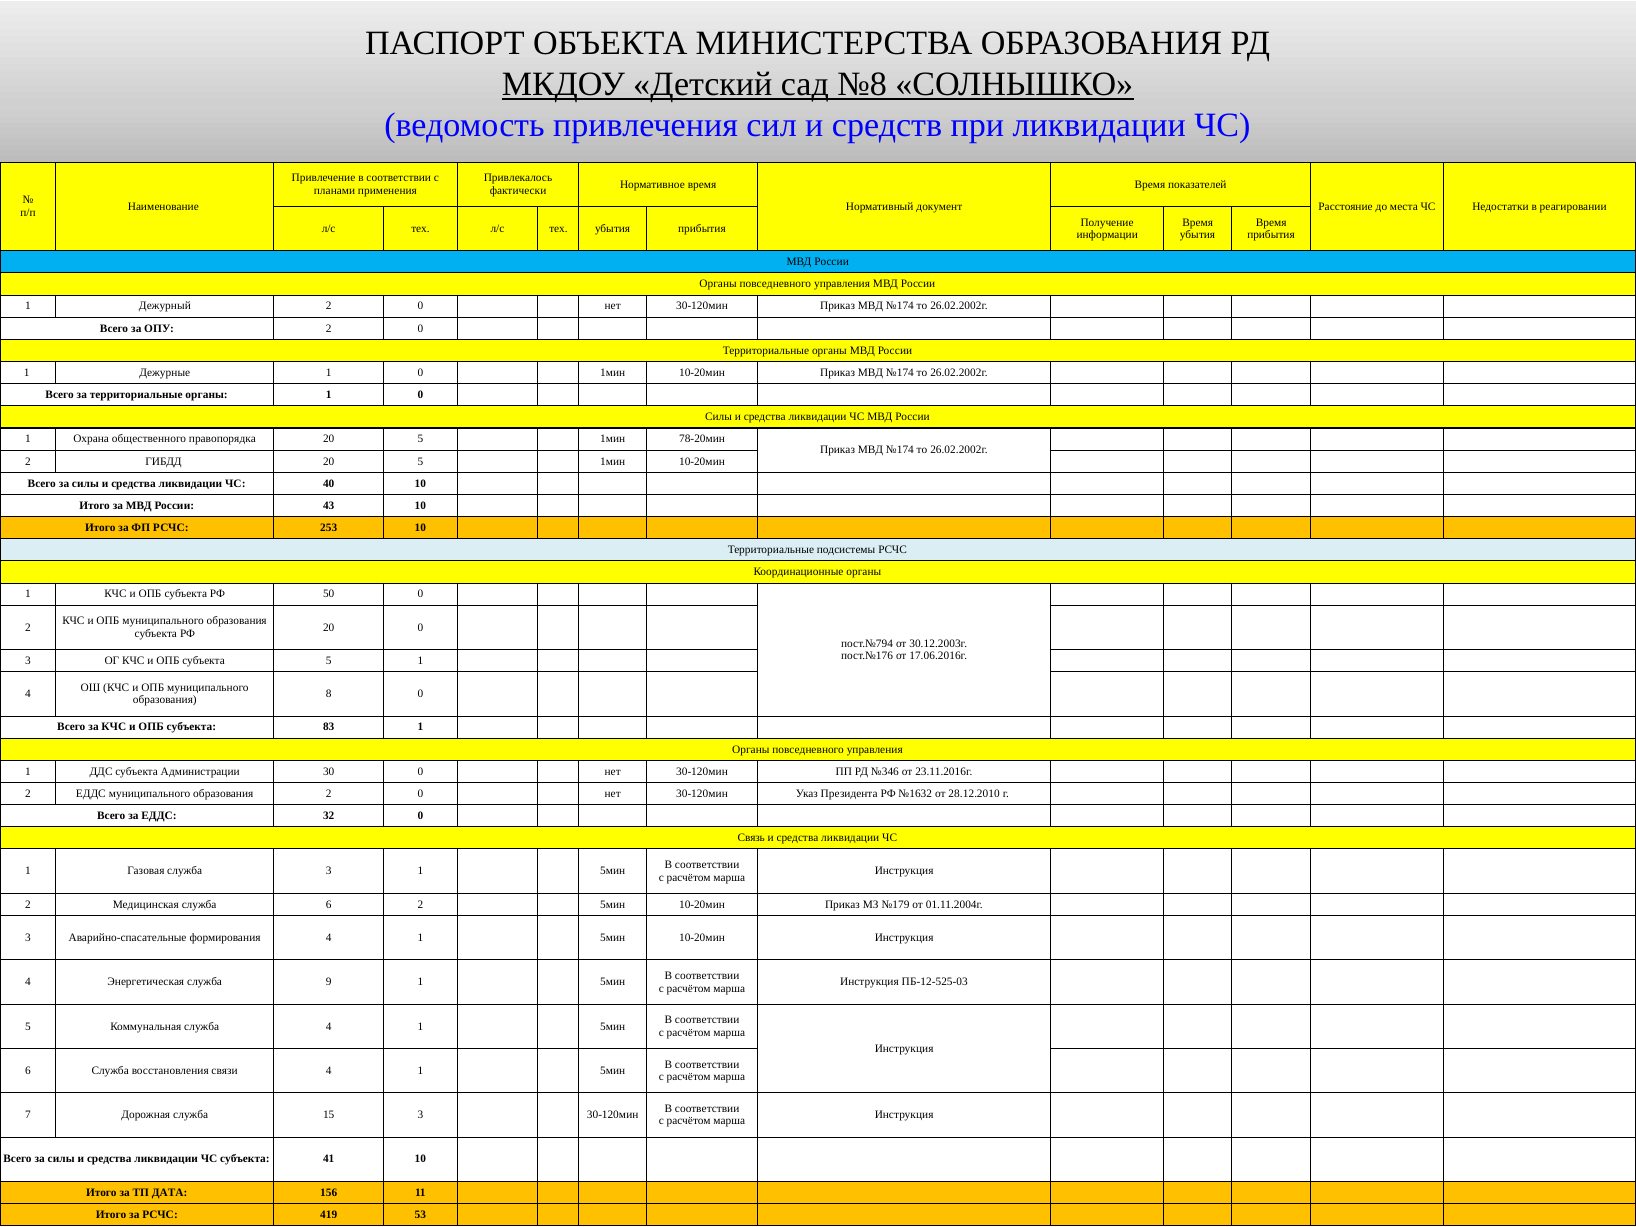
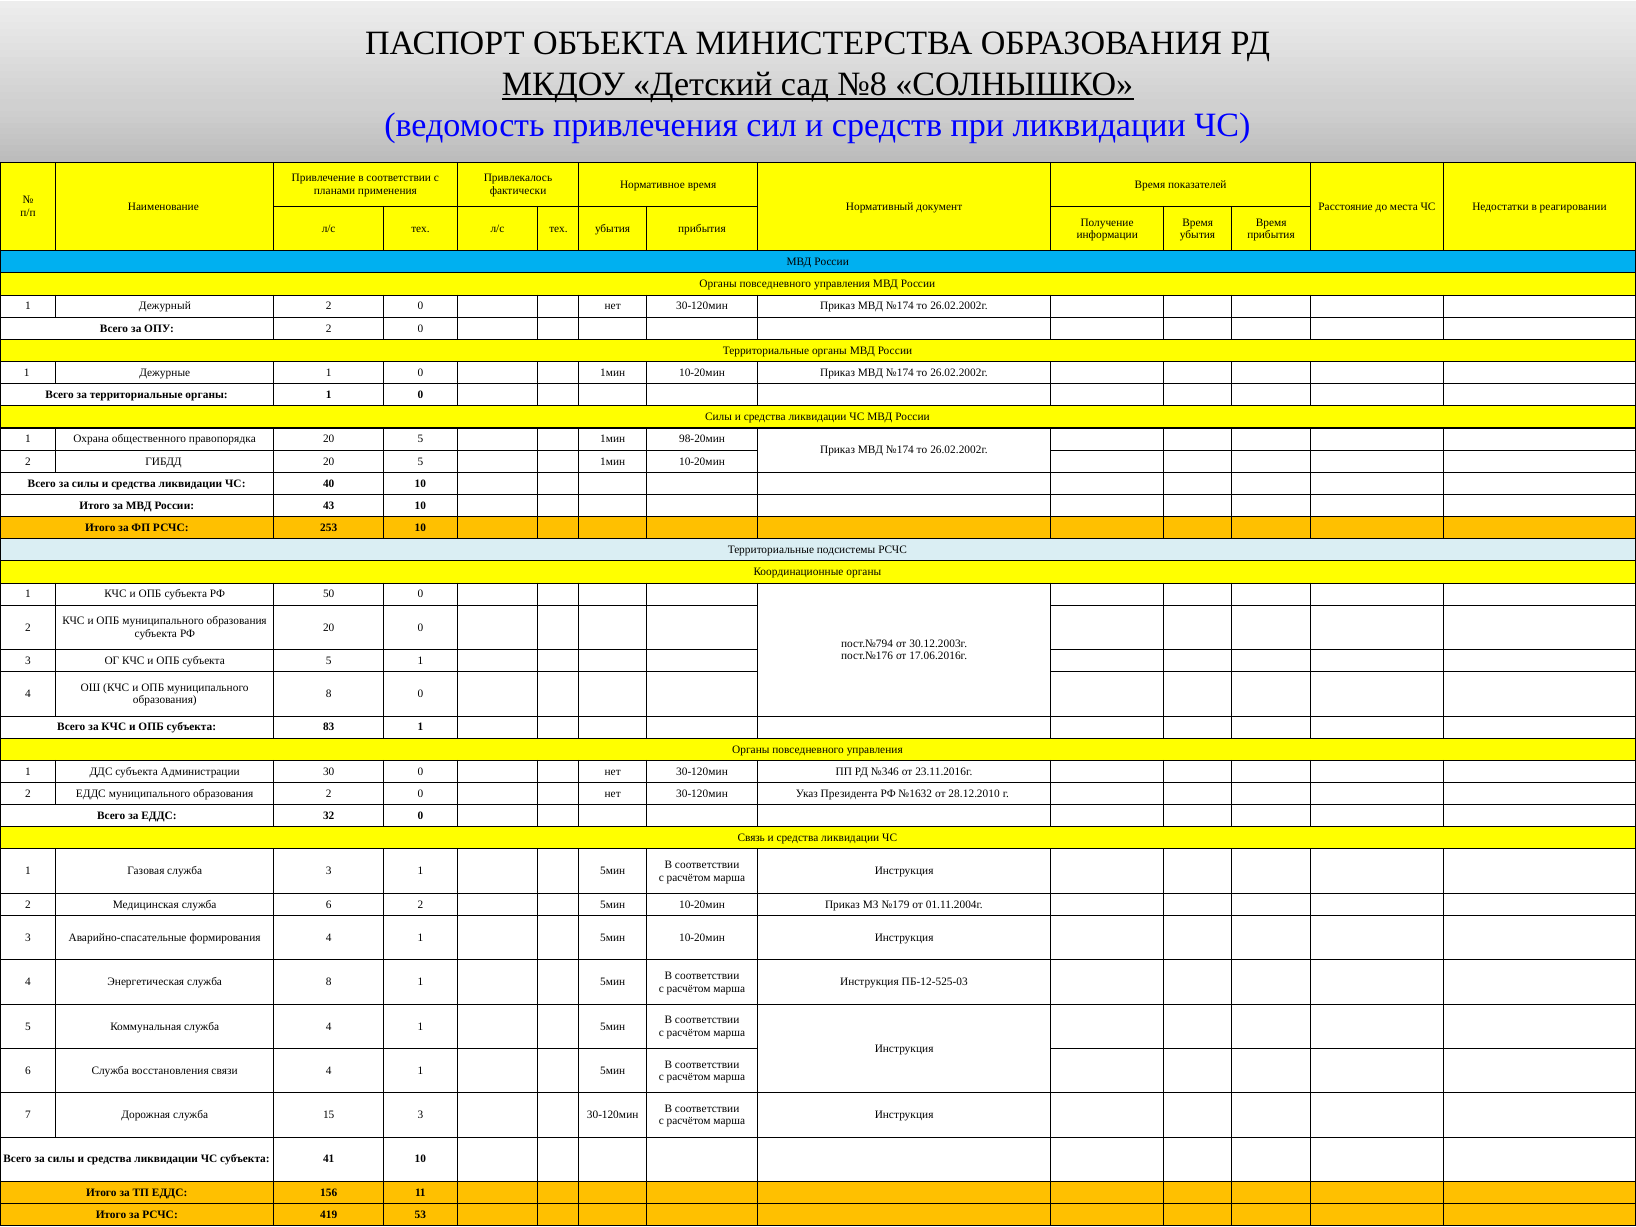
78-20мин: 78-20мин -> 98-20мин
служба 9: 9 -> 8
ТП ДАТА: ДАТА -> ЕДДС
